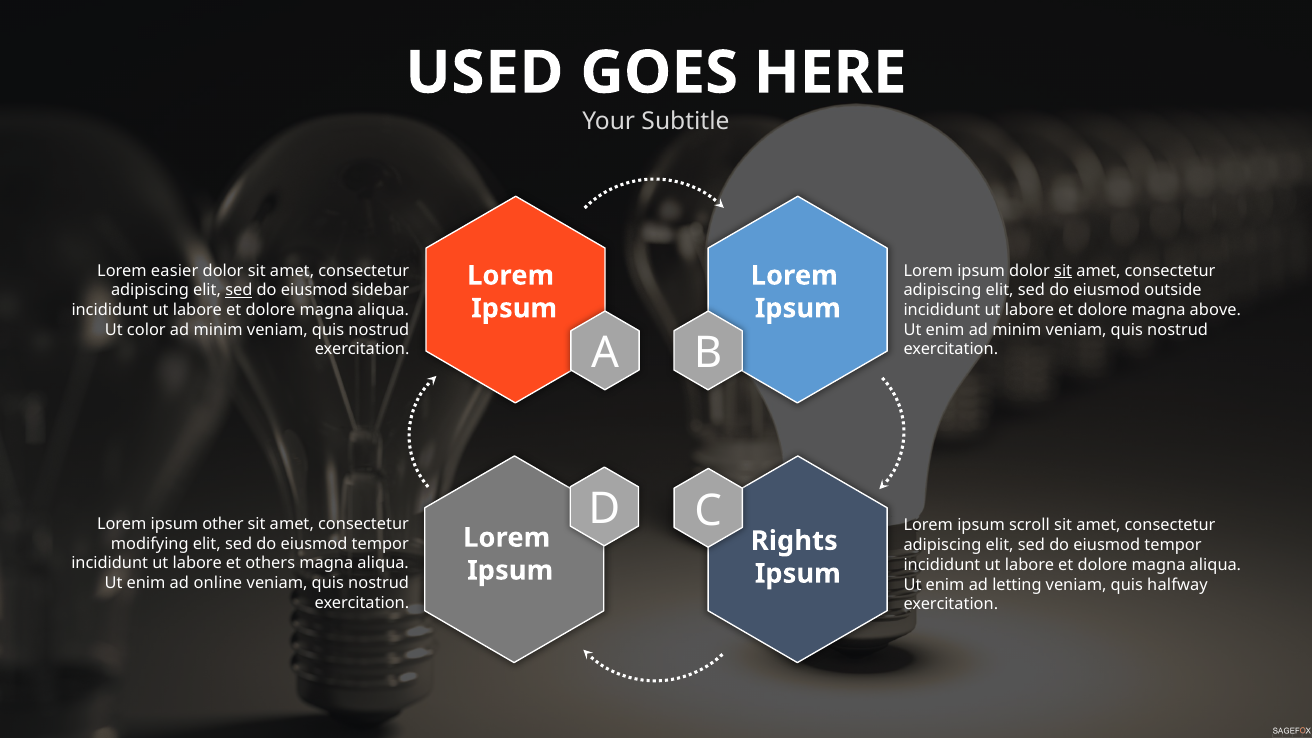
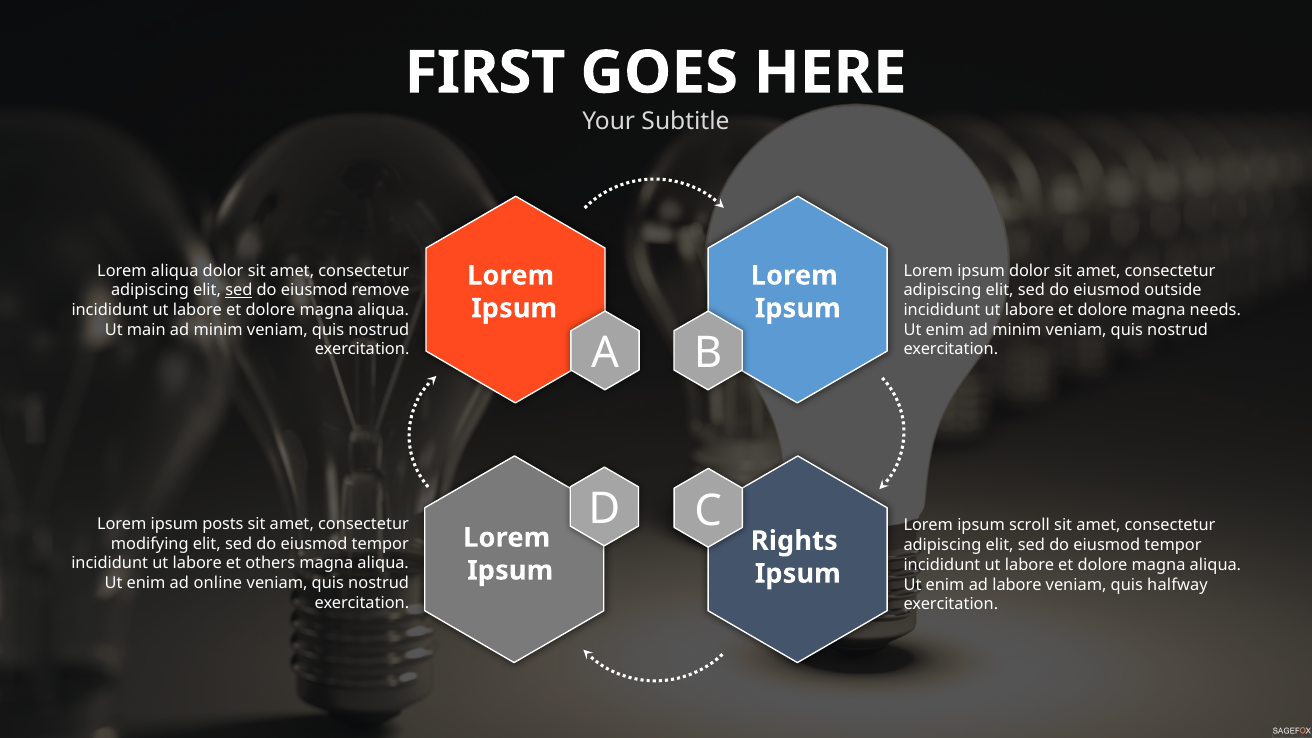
USED: USED -> FIRST
Lorem easier: easier -> aliqua
sit at (1063, 271) underline: present -> none
sidebar: sidebar -> remove
above: above -> needs
color: color -> main
other: other -> posts
ad letting: letting -> labore
